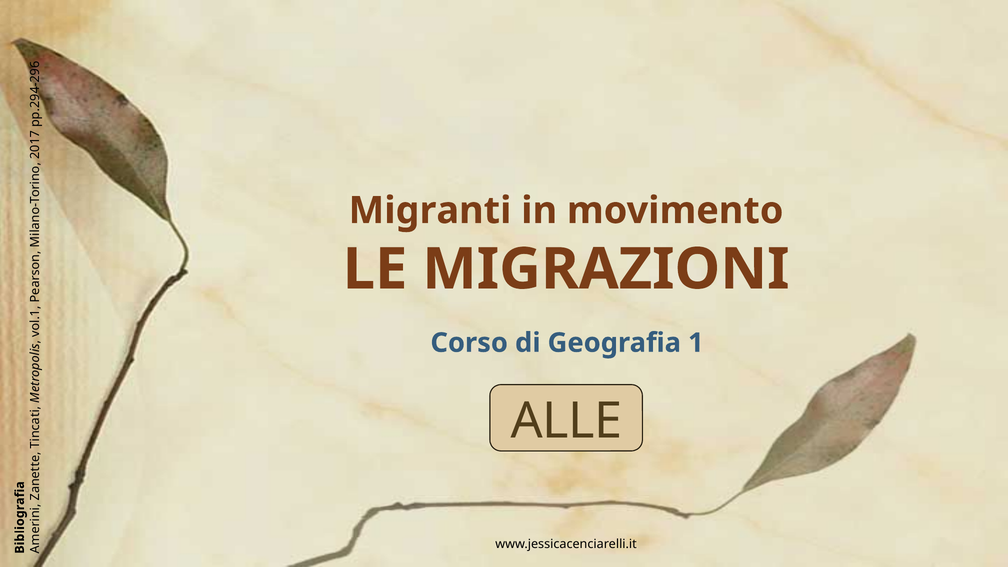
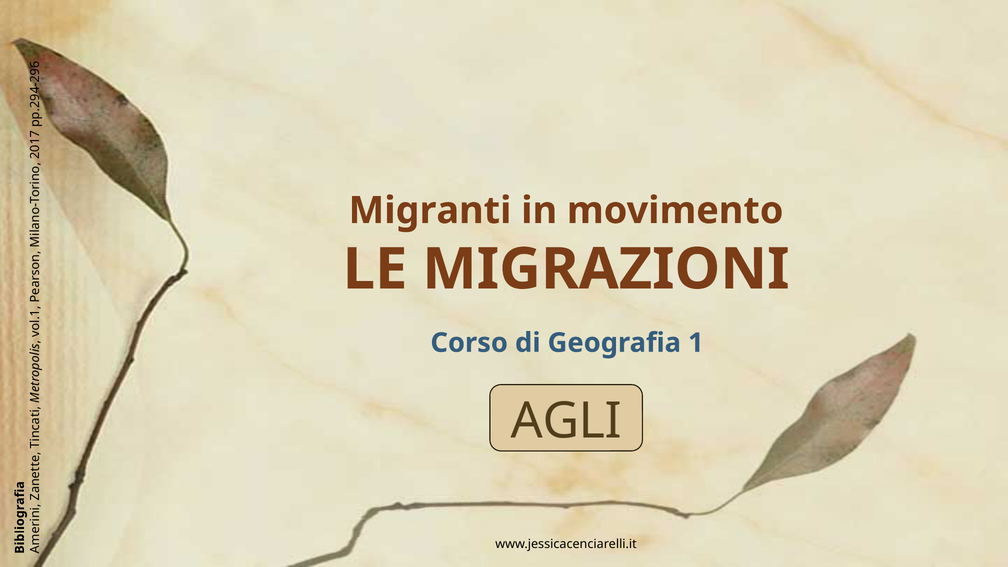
ALLE: ALLE -> AGLI
